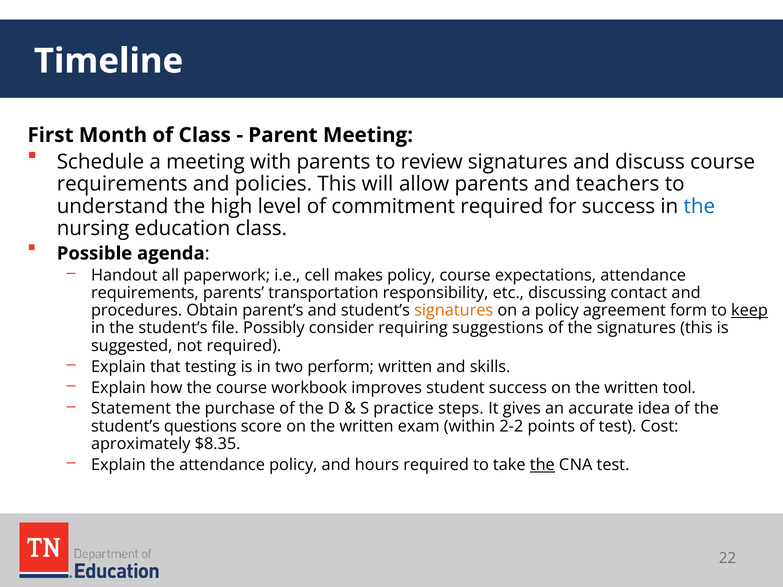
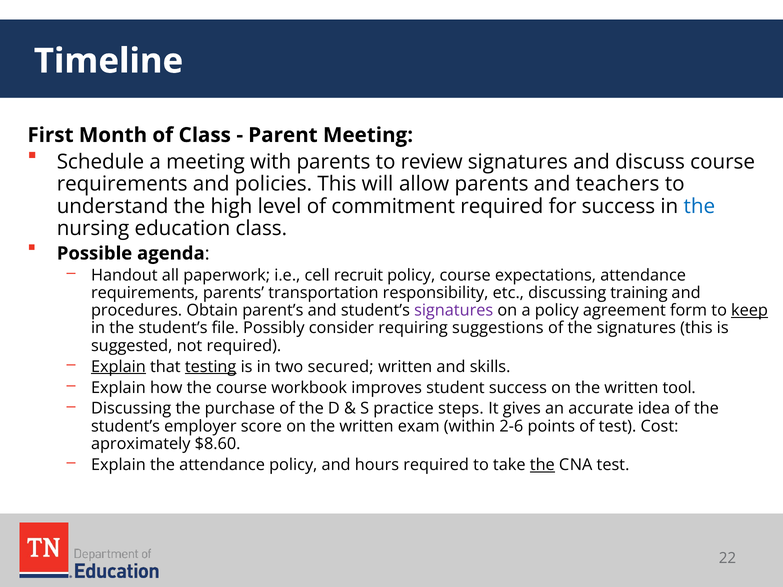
makes: makes -> recruit
contact: contact -> training
signatures at (454, 311) colour: orange -> purple
Explain at (118, 367) underline: none -> present
testing underline: none -> present
perform: perform -> secured
Statement at (131, 409): Statement -> Discussing
questions: questions -> employer
2-2: 2-2 -> 2-6
$8.35: $8.35 -> $8.60
